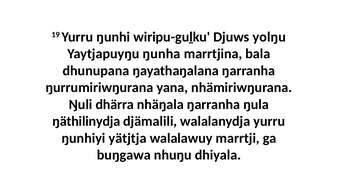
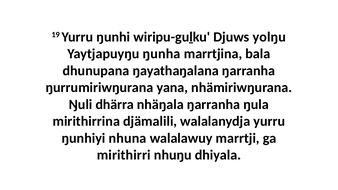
ŋäthilinydja: ŋäthilinydja -> mirithirrina
yätjtja: yätjtja -> nhuna
buŋgawa: buŋgawa -> mirithirri
